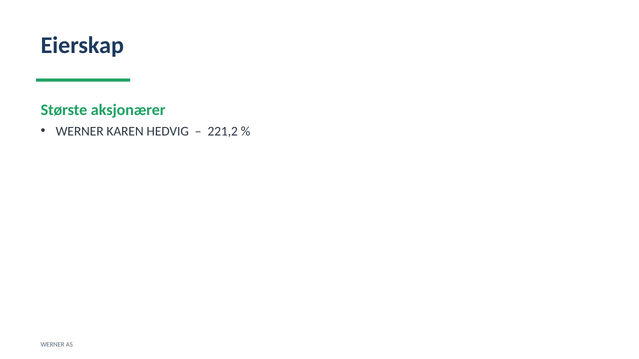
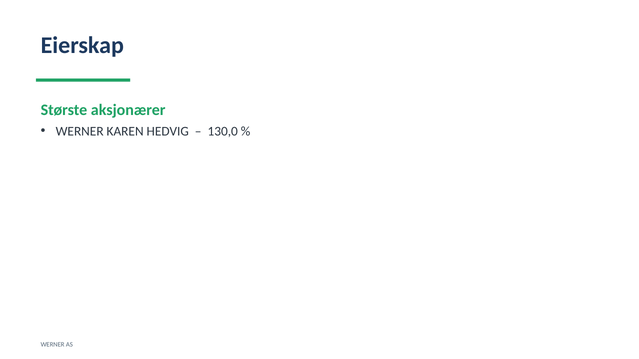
221,2: 221,2 -> 130,0
